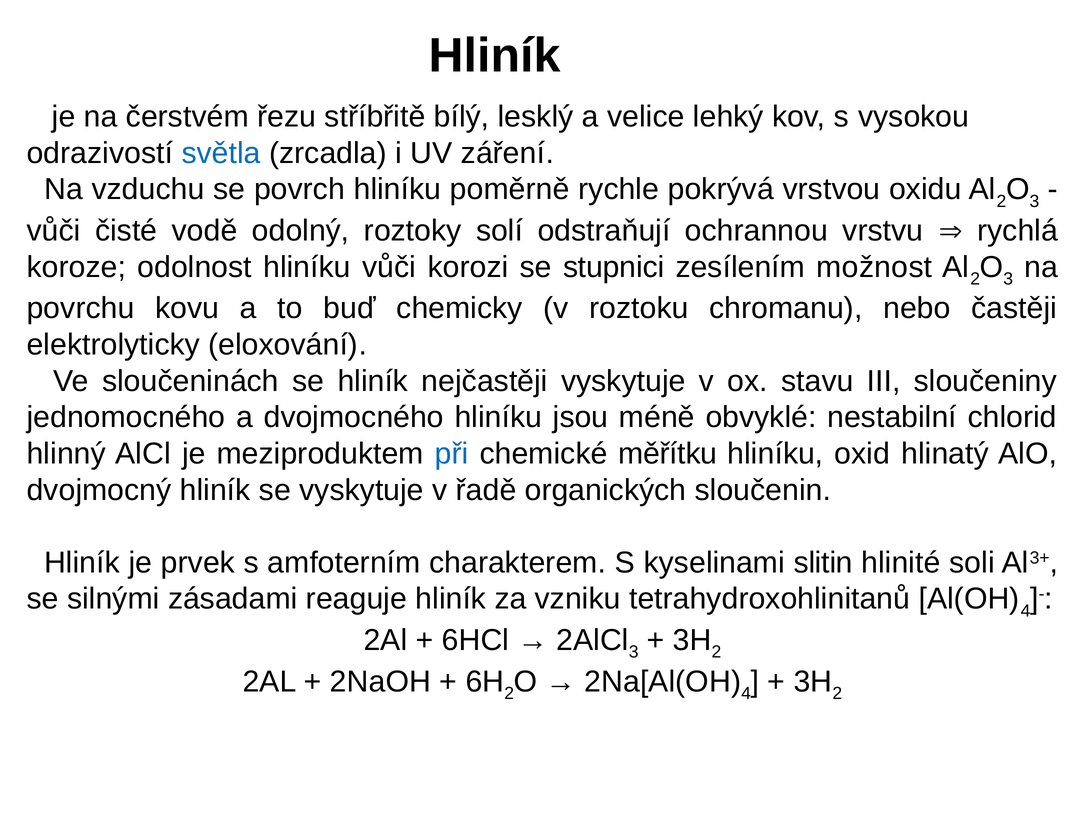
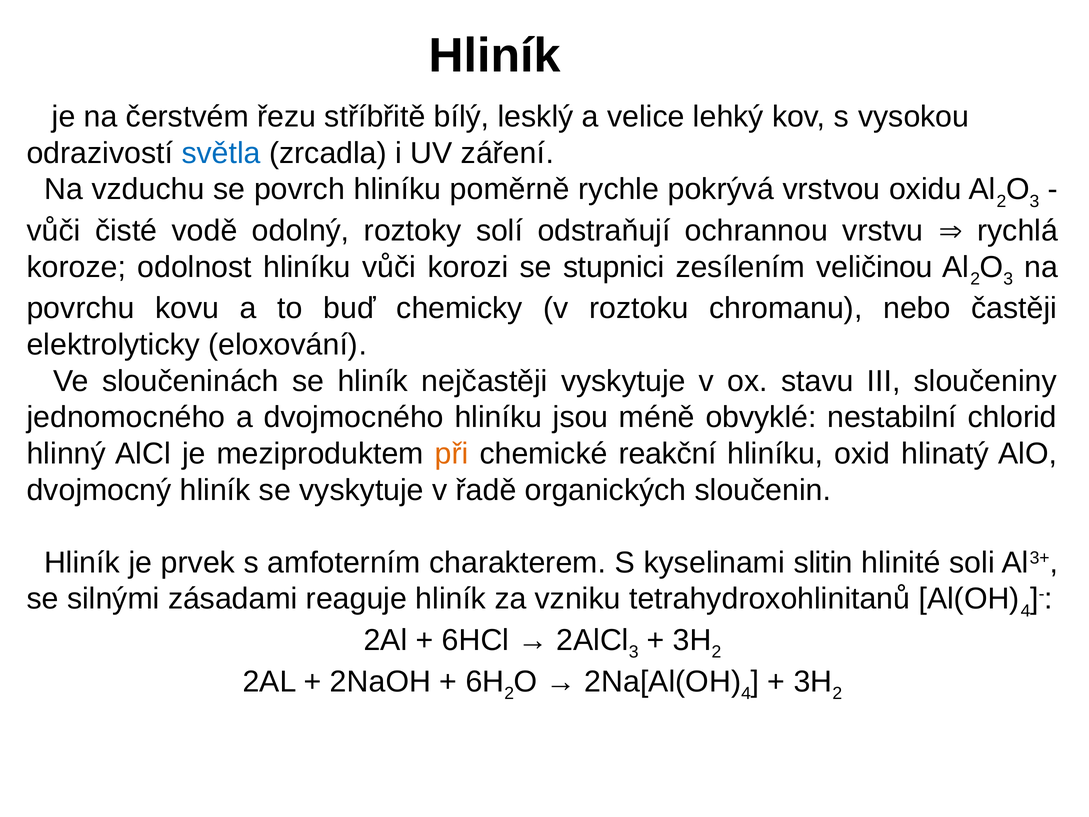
možnost: možnost -> veličinou
při colour: blue -> orange
měřítku: měřítku -> reakční
